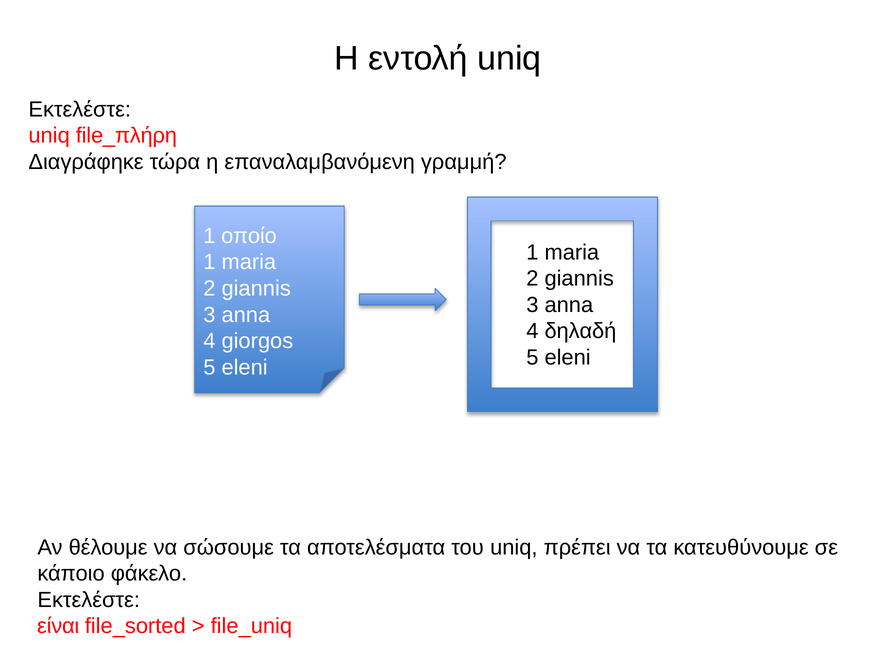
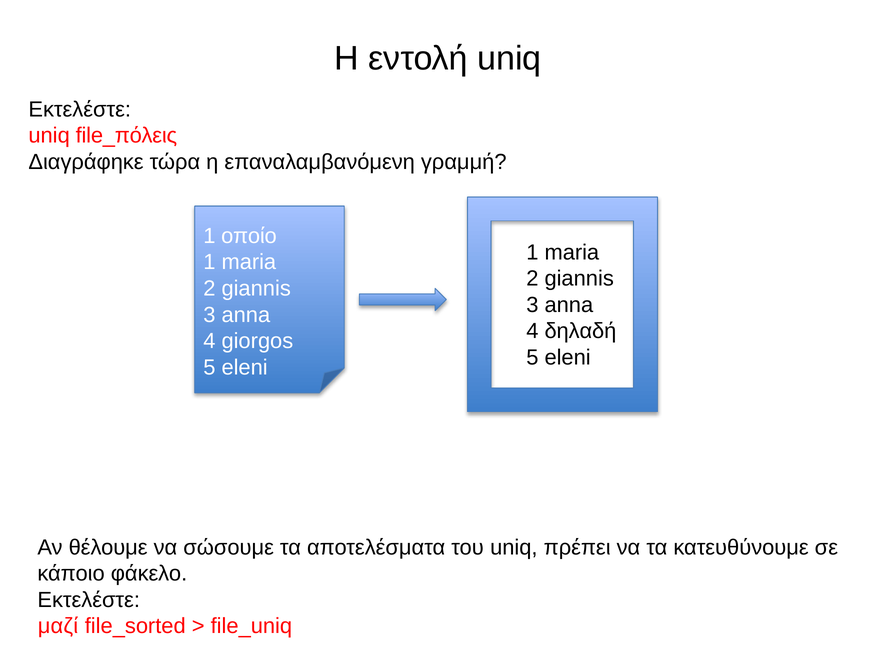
file_πλήρη: file_πλήρη -> file_πόλεις
είναι: είναι -> μαζί
